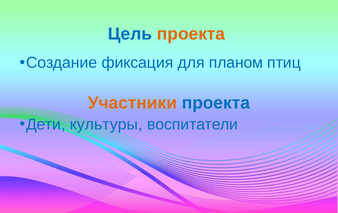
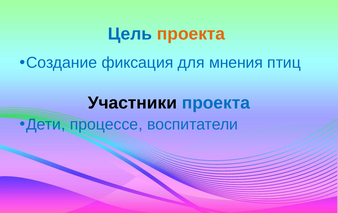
планом: планом -> мнения
Участники colour: orange -> black
культуры: культуры -> процессе
